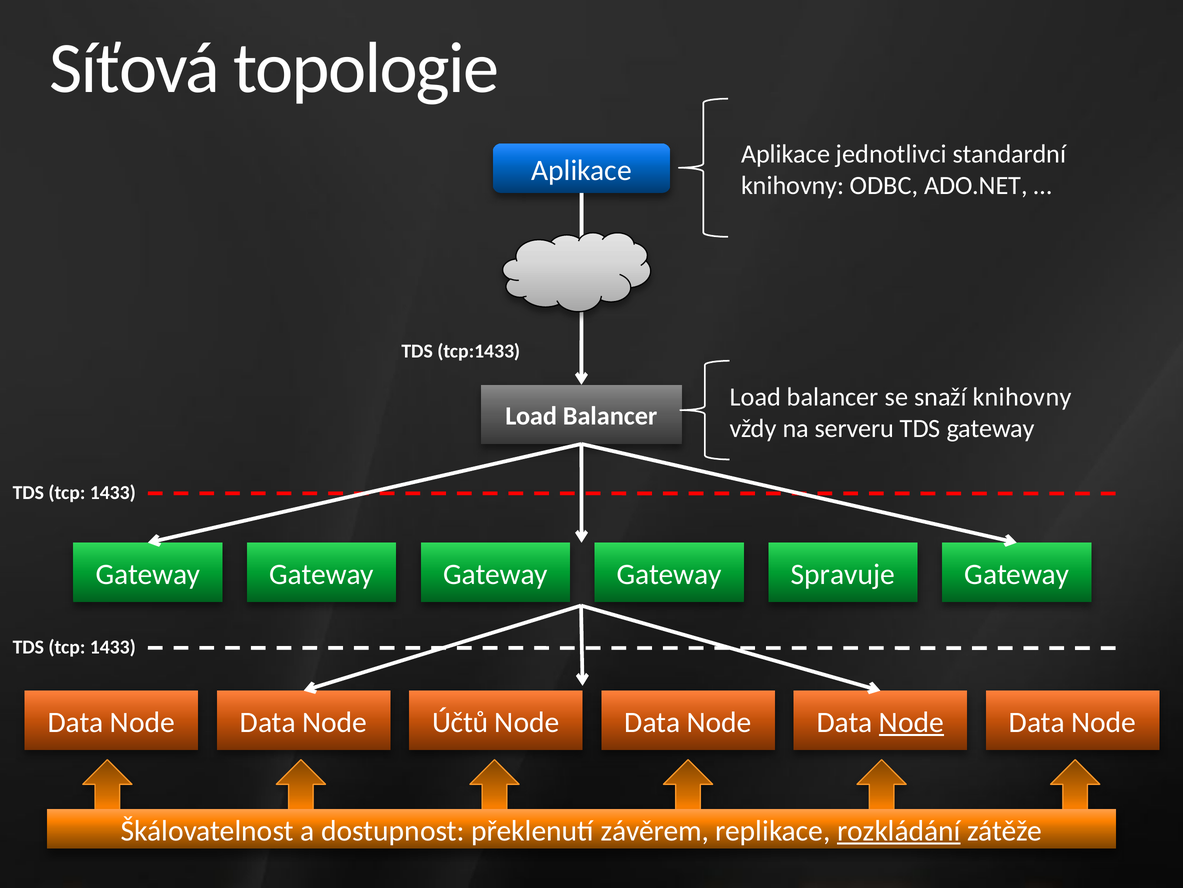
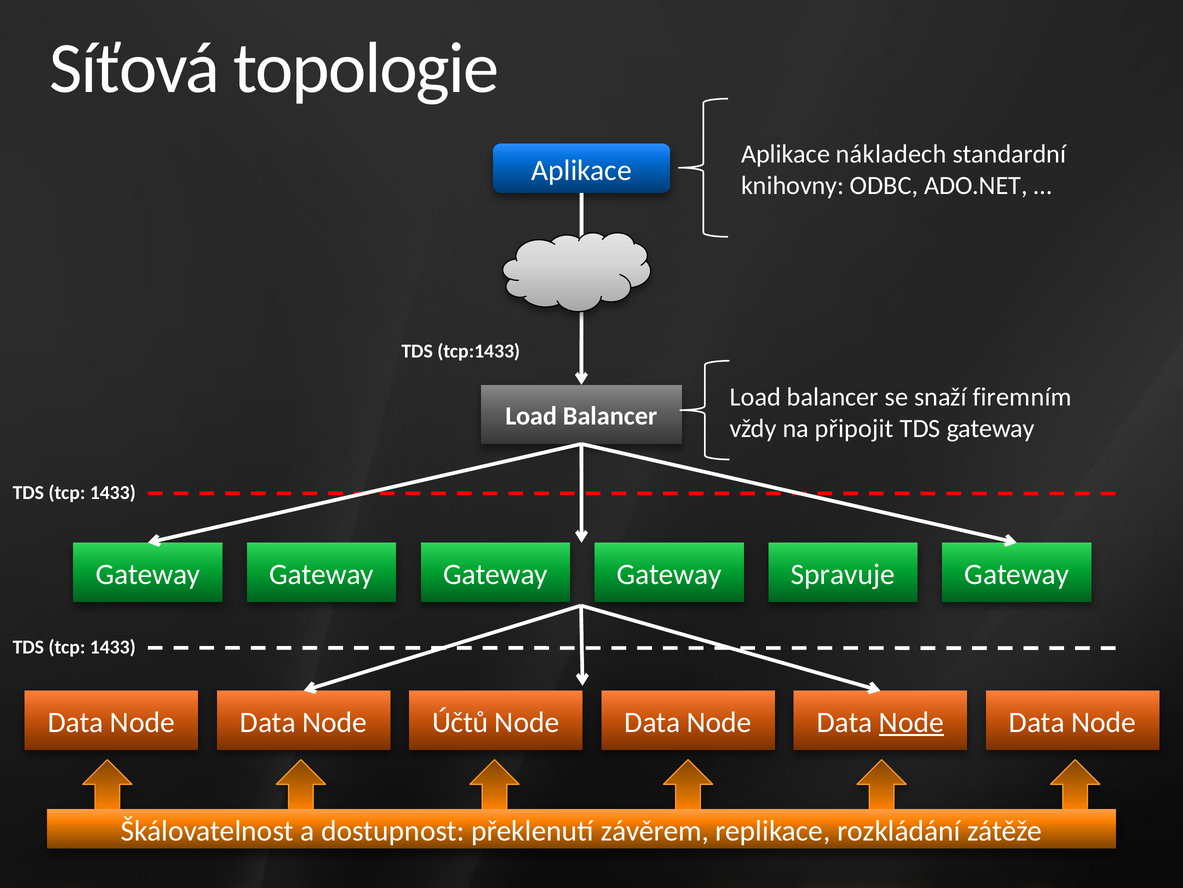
jednotlivci: jednotlivci -> nákladech
snaží knihovny: knihovny -> firemním
serveru: serveru -> připojit
rozkládání underline: present -> none
